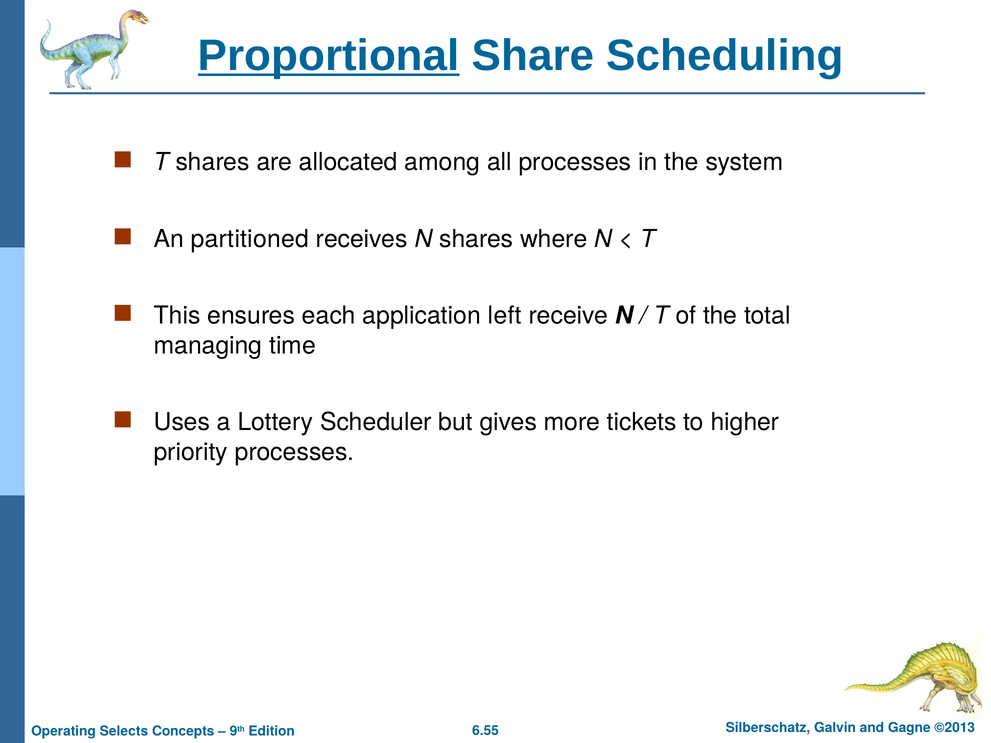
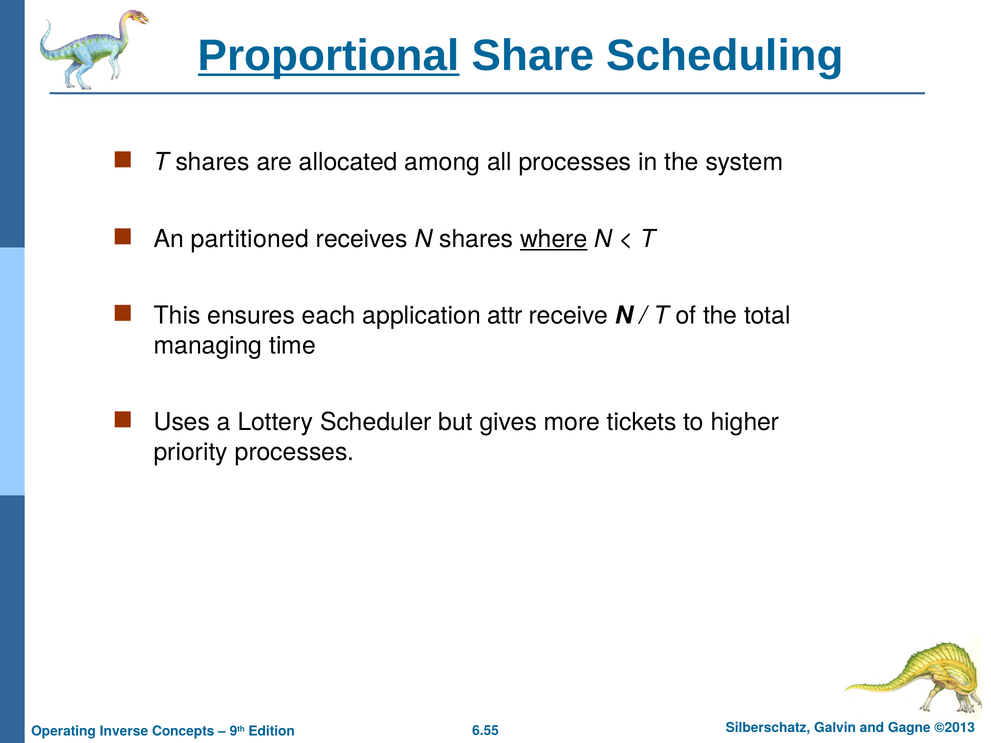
where underline: none -> present
left: left -> attr
Selects: Selects -> Inverse
